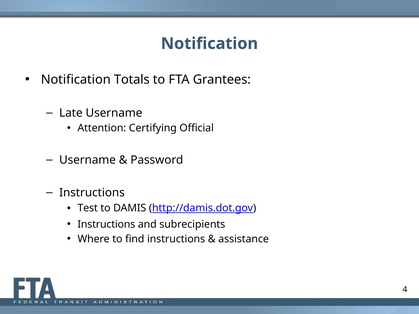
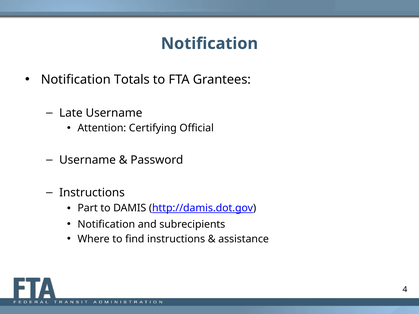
Test: Test -> Part
Instructions at (106, 224): Instructions -> Notification
